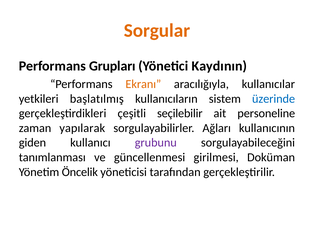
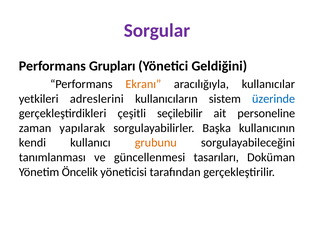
Sorgular colour: orange -> purple
Kaydının: Kaydının -> Geldiğini
başlatılmış: başlatılmış -> adreslerini
Ağları: Ağları -> Başka
giden: giden -> kendi
grubunu colour: purple -> orange
girilmesi: girilmesi -> tasarıları
